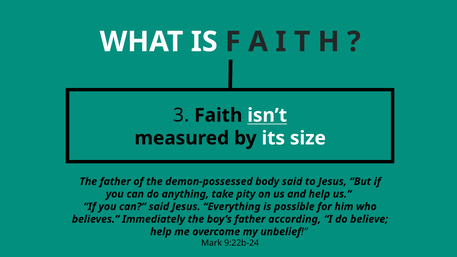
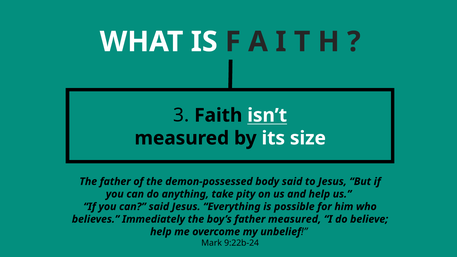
father according: according -> measured
